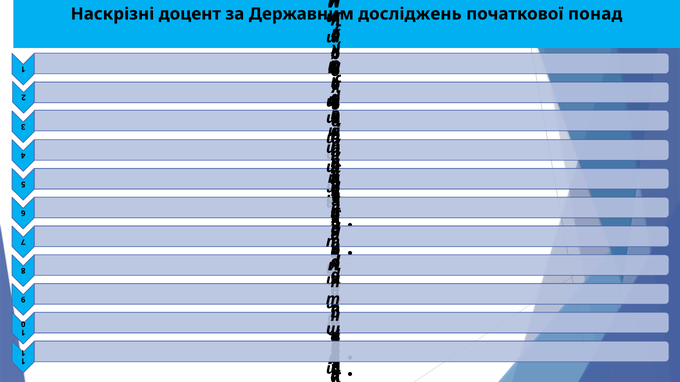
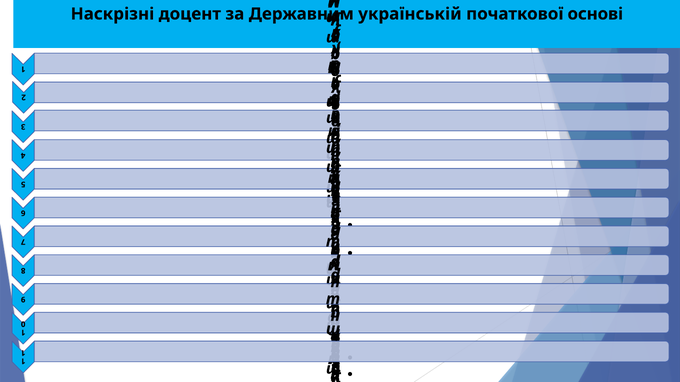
досліджень: досліджень -> українській
понад: понад -> основі
